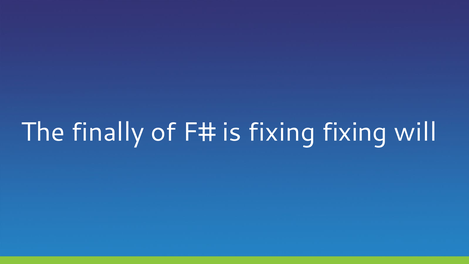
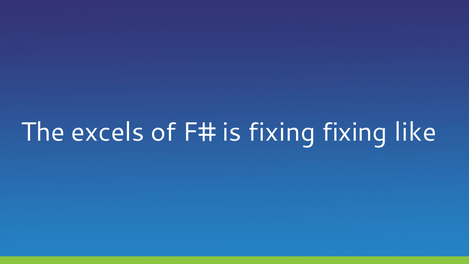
finally: finally -> excels
will: will -> like
